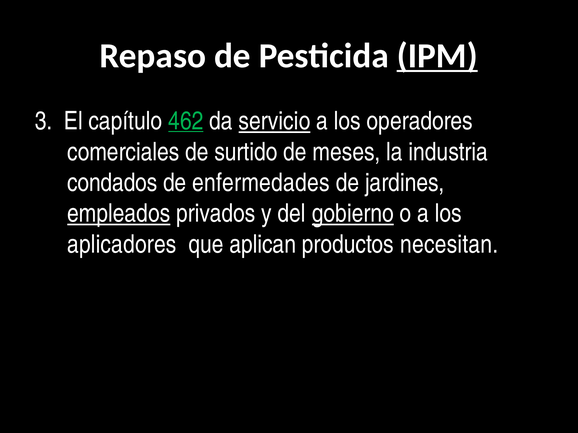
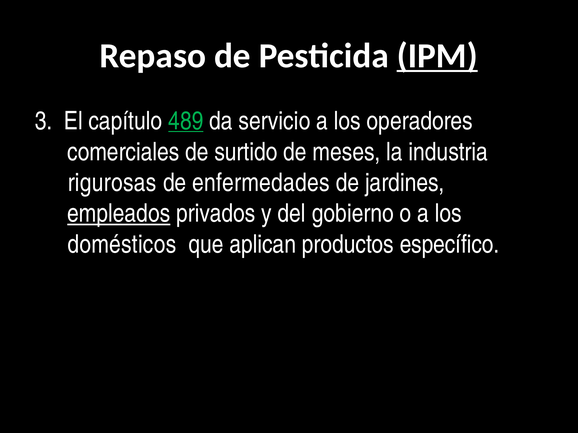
462: 462 -> 489
servicio underline: present -> none
condados: condados -> rigurosas
gobierno underline: present -> none
aplicadores: aplicadores -> domésticos
necesitan: necesitan -> específico
